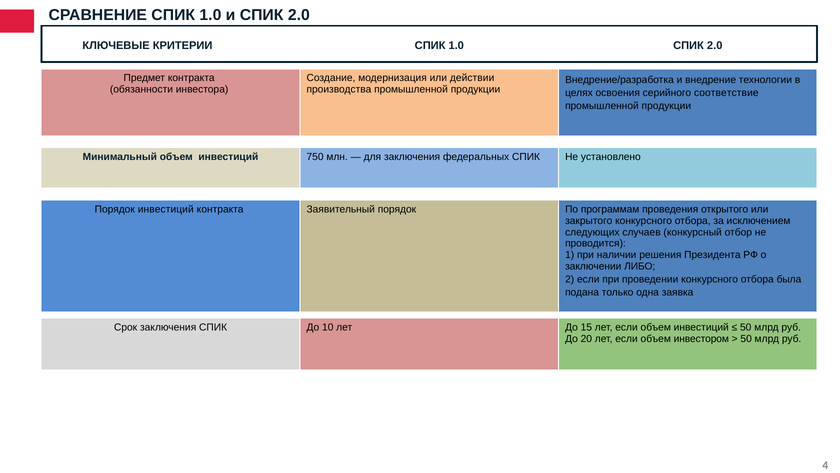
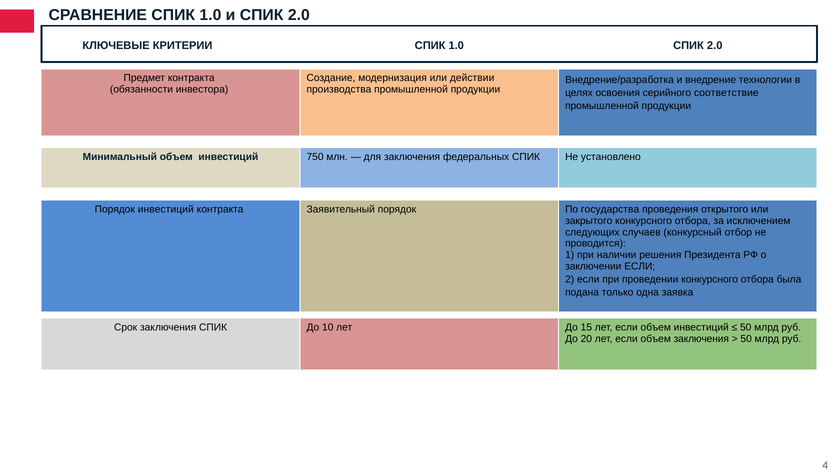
программам: программам -> государства
заключении ЛИБО: ЛИБО -> ЕСЛИ
объем инвестором: инвестором -> заключения
